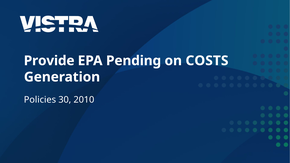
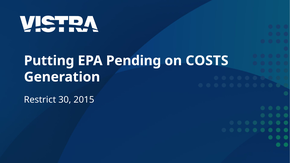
Provide: Provide -> Putting
Policies: Policies -> Restrict
2010: 2010 -> 2015
